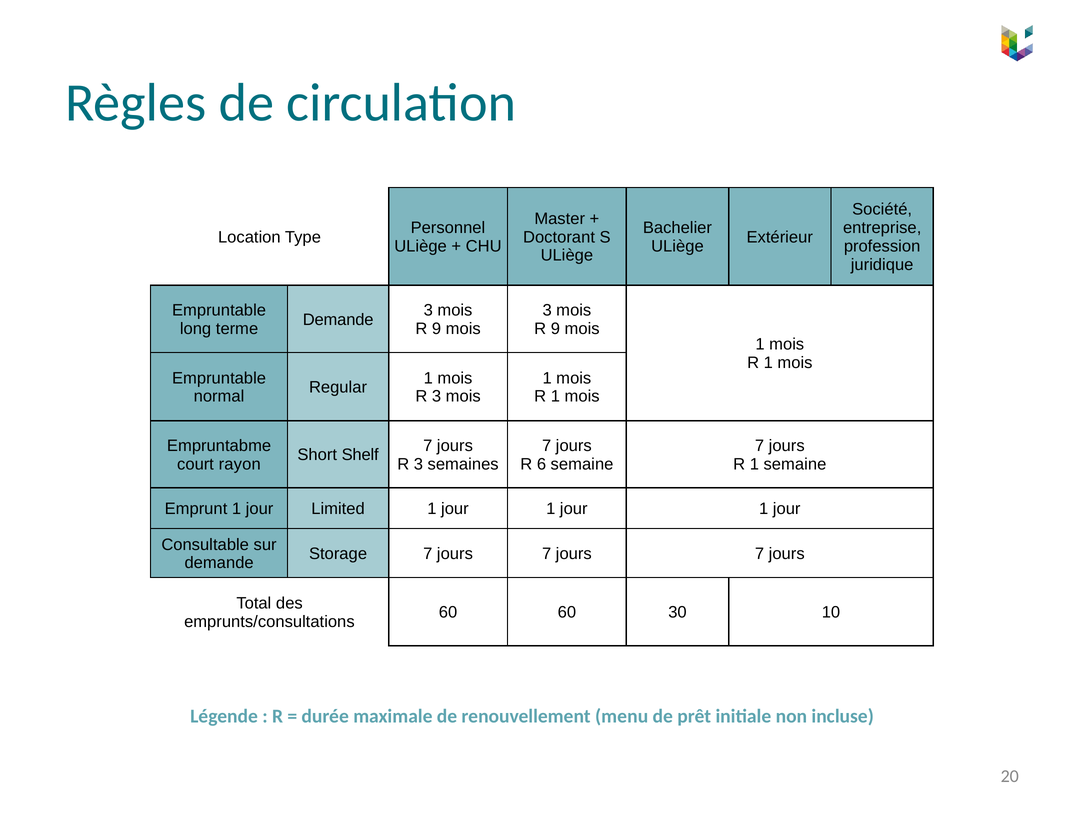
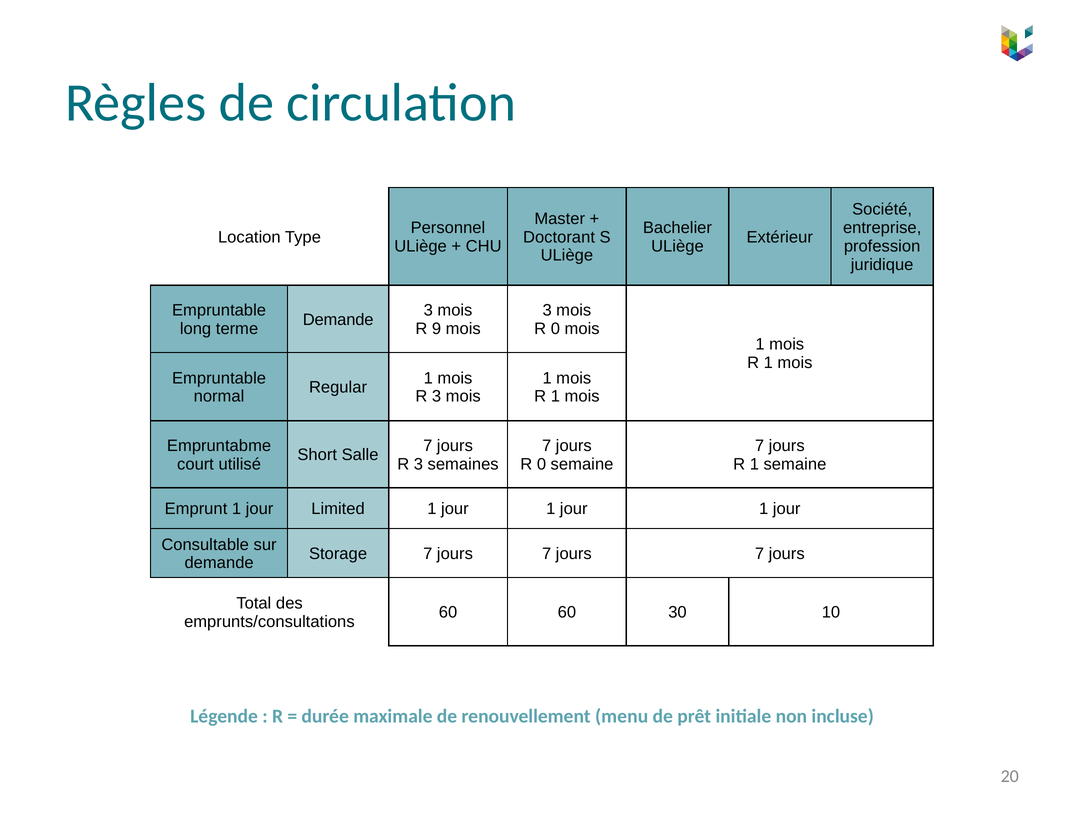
9 at (555, 329): 9 -> 0
Shelf: Shelf -> Salle
rayon: rayon -> utilisé
6 at (541, 464): 6 -> 0
